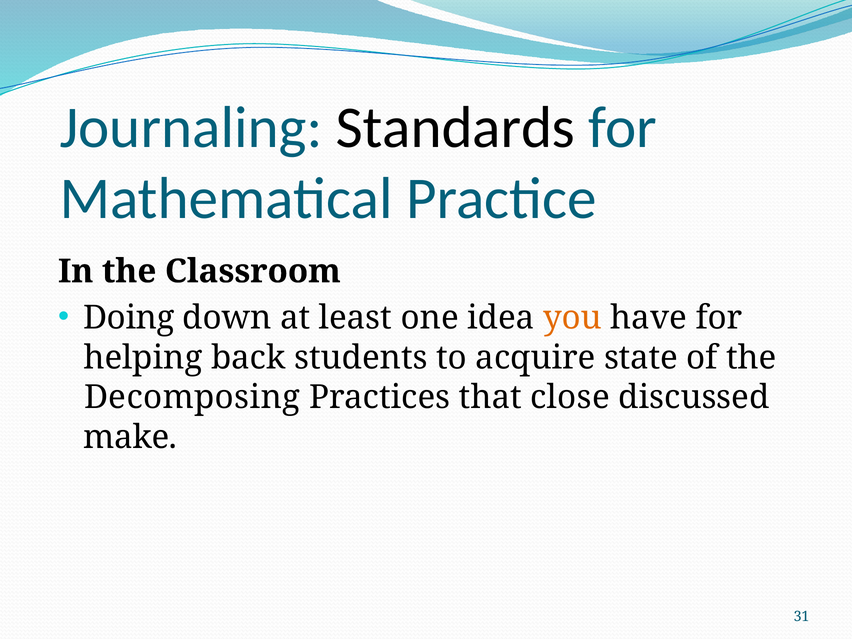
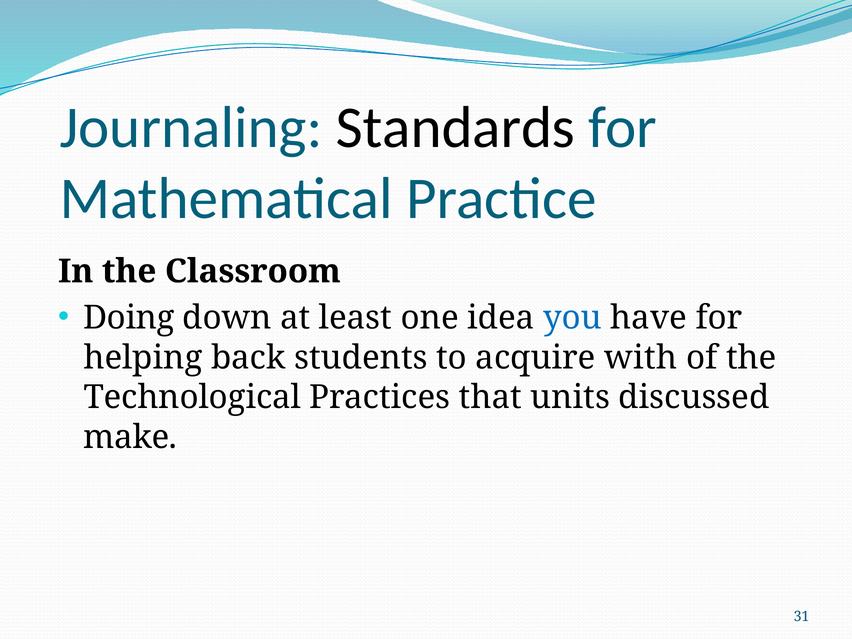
you colour: orange -> blue
state: state -> with
Decomposing: Decomposing -> Technological
close: close -> units
